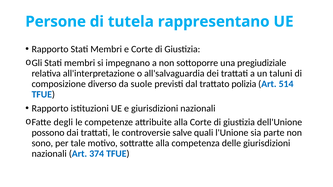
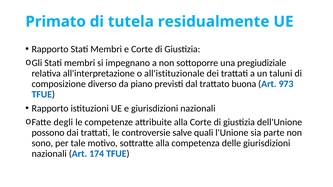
Persone: Persone -> Primato
rappresentano: rappresentano -> residualmente
all'salvaguardia: all'salvaguardia -> all'istituzionale
suole: suole -> piano
polizia: polizia -> buona
514: 514 -> 973
374: 374 -> 174
